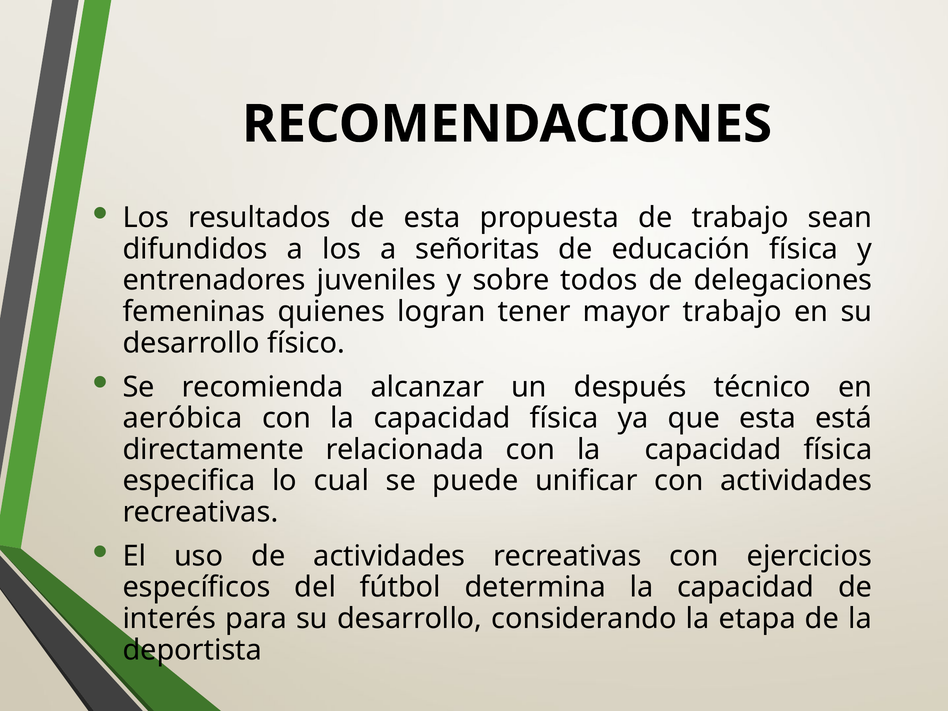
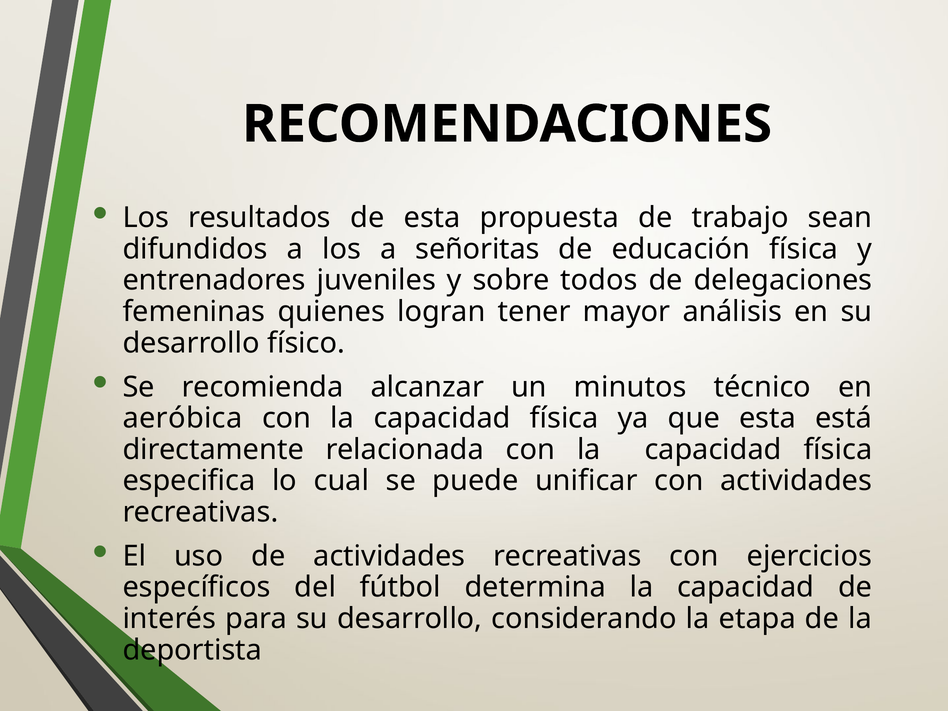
mayor trabajo: trabajo -> análisis
después: después -> minutos
